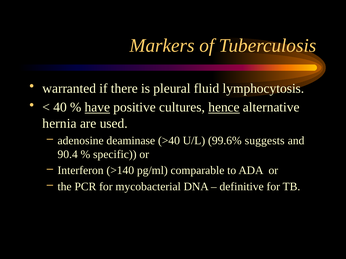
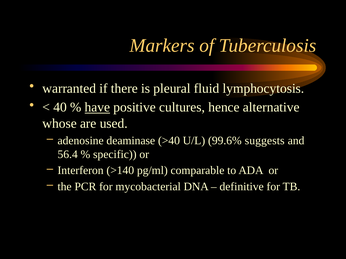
hence underline: present -> none
hernia: hernia -> whose
90.4: 90.4 -> 56.4
